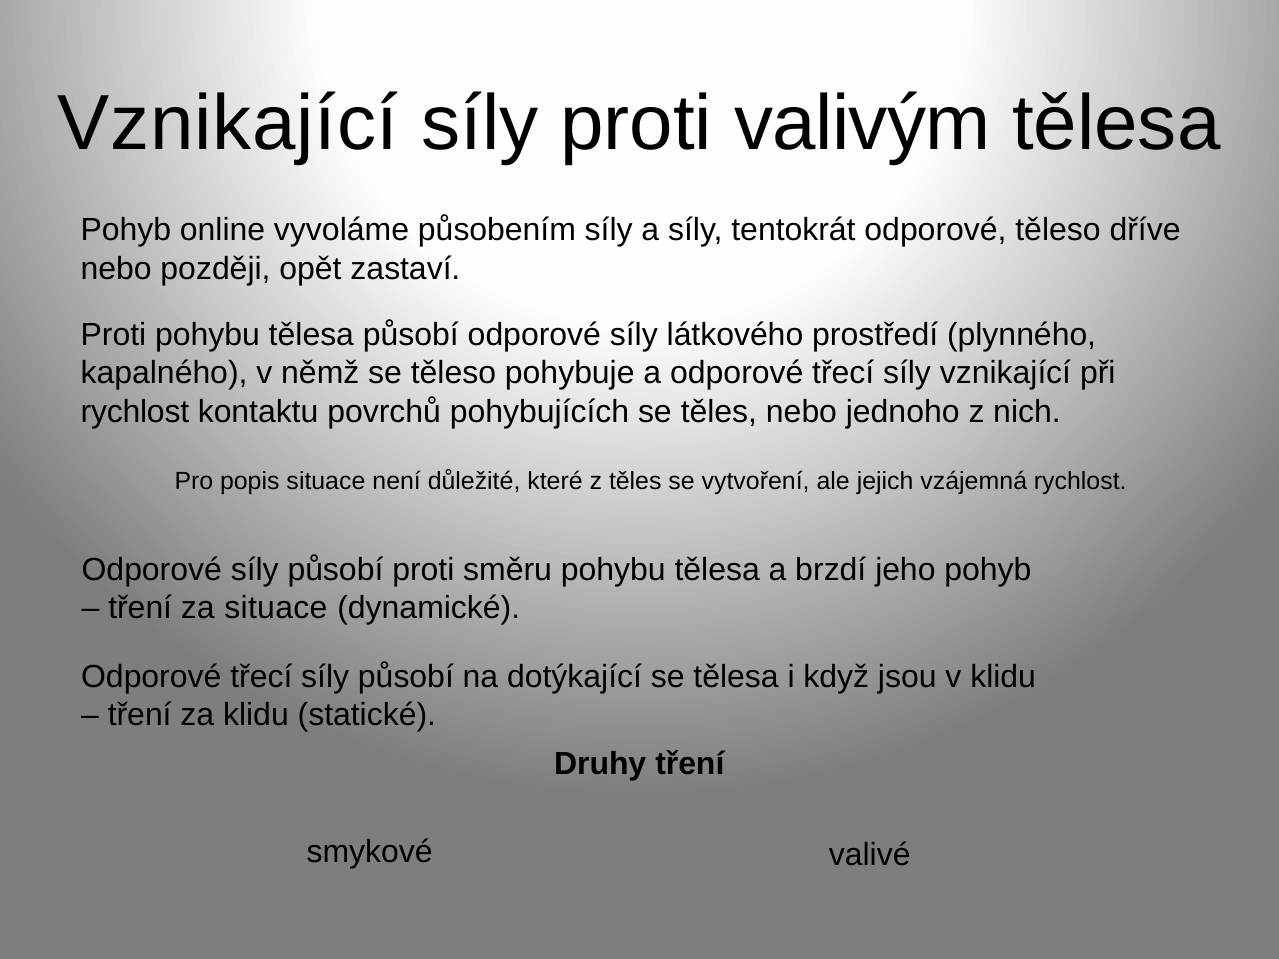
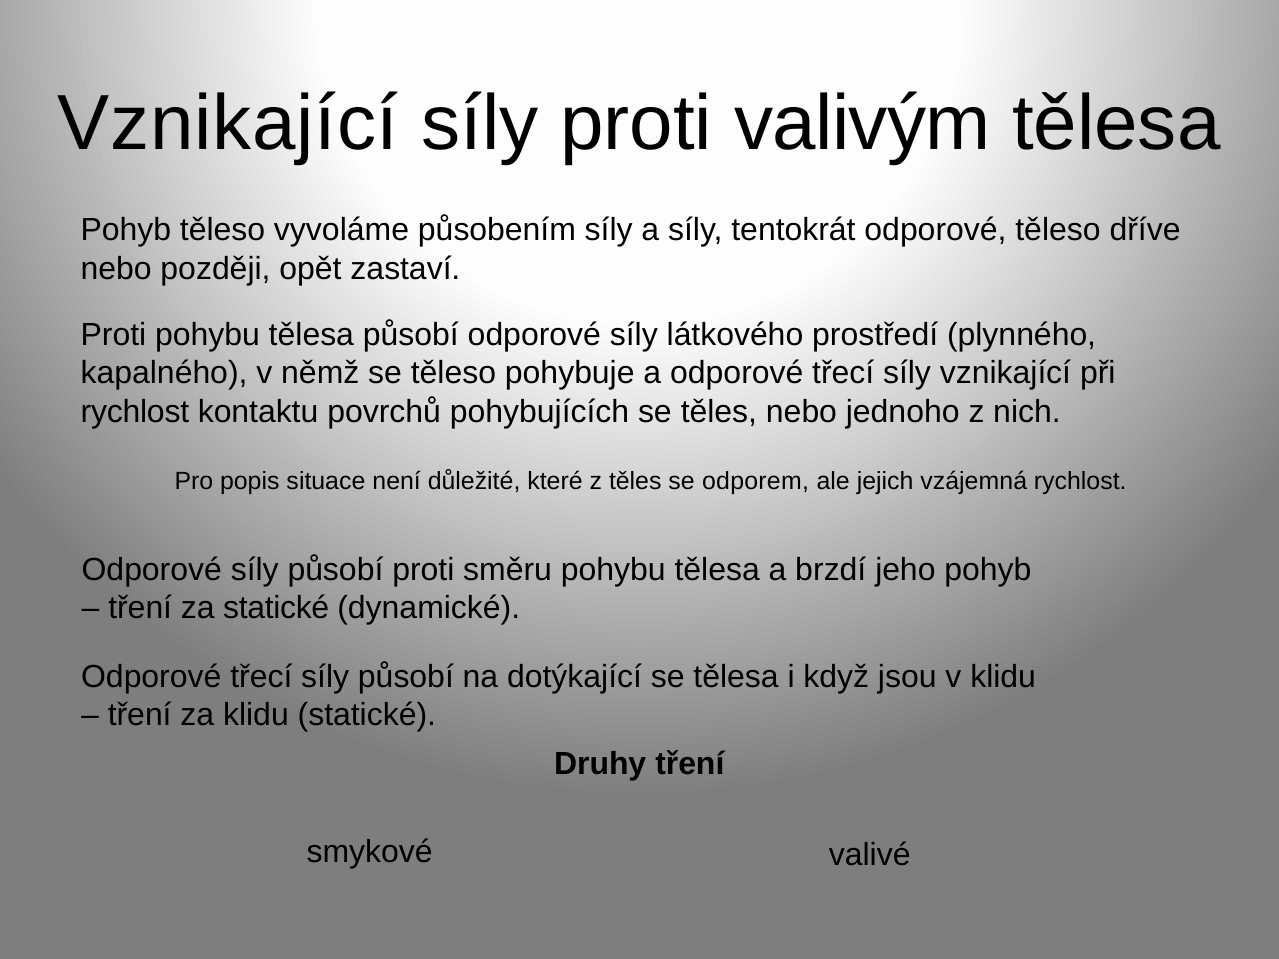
Pohyb online: online -> těleso
vytvoření: vytvoření -> odporem
za situace: situace -> statické
